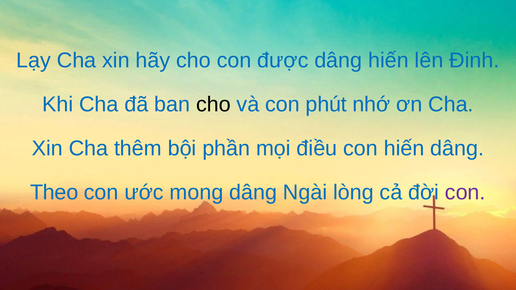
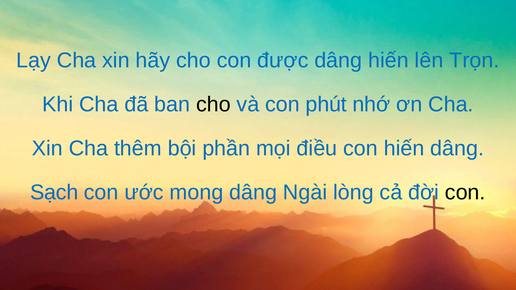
Đinh: Đinh -> Trọn
Theo: Theo -> Sạch
con at (465, 193) colour: purple -> black
